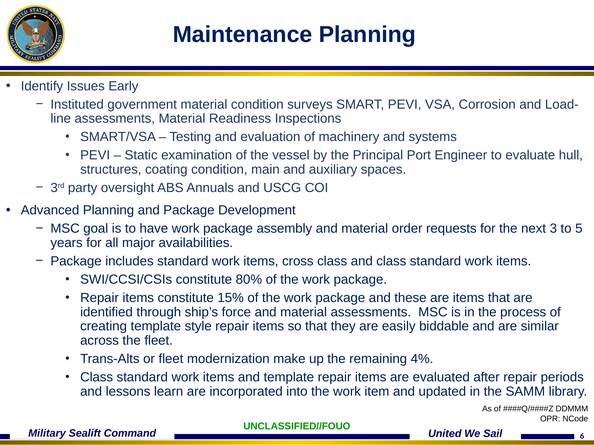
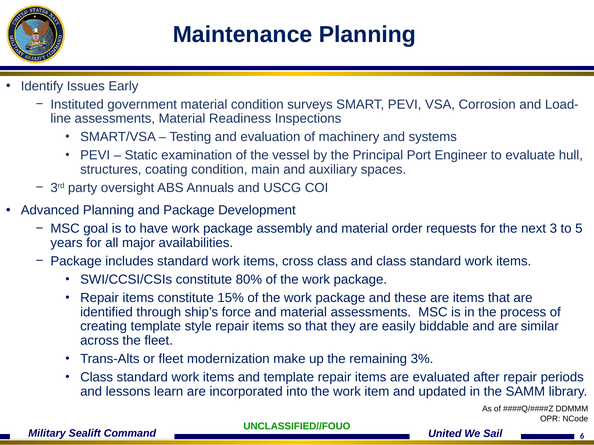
4%: 4% -> 3%
